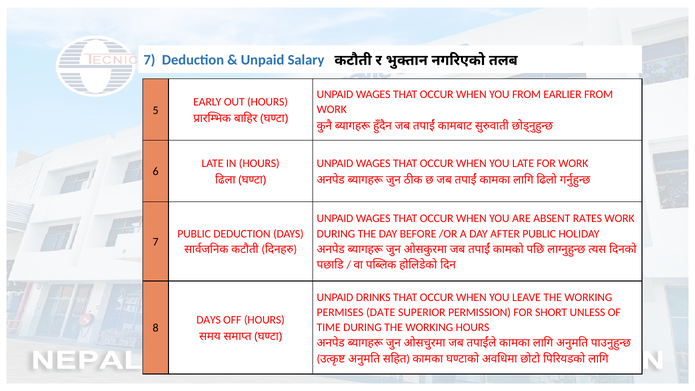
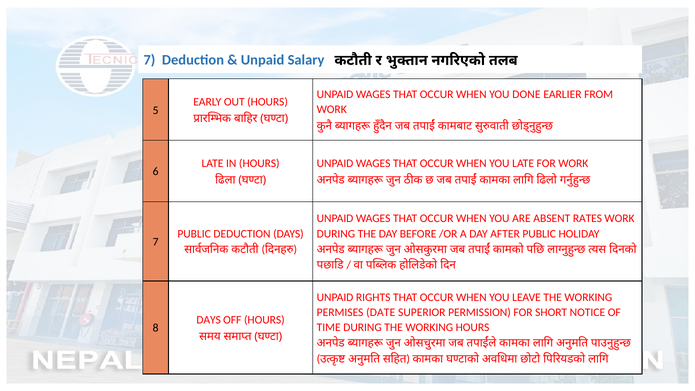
YOU FROM: FROM -> DONE
DRINKS: DRINKS -> RIGHTS
UNLESS: UNLESS -> NOTICE
